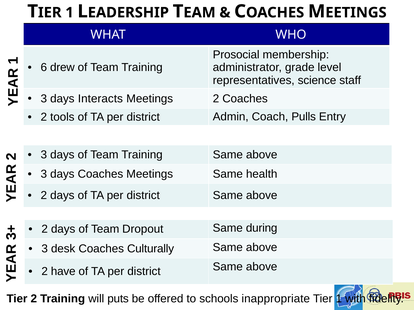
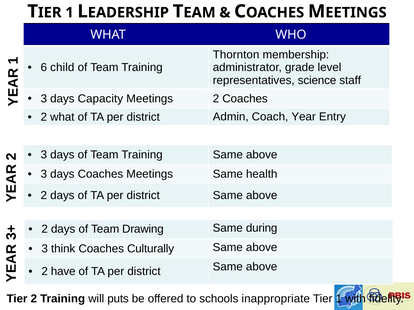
Prosocial: Prosocial -> Thornton
drew: drew -> child
Interacts: Interacts -> Capacity
2 tools: tools -> what
Pulls: Pulls -> Year
Dropout: Dropout -> Drawing
desk: desk -> think
